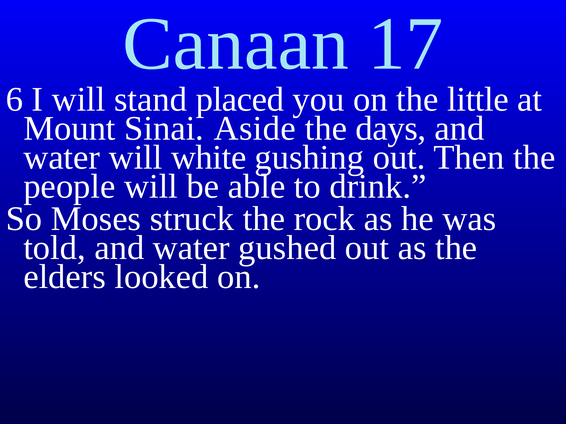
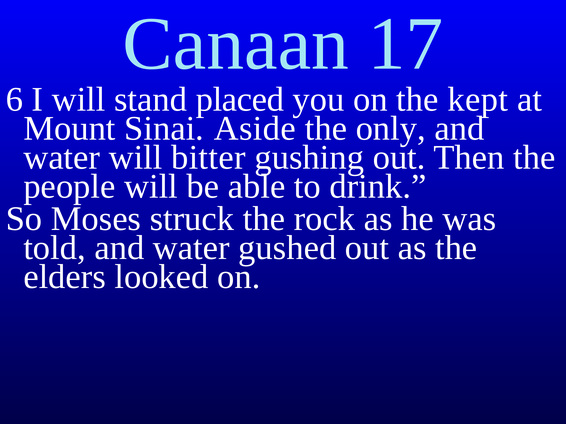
little: little -> kept
days: days -> only
white: white -> bitter
